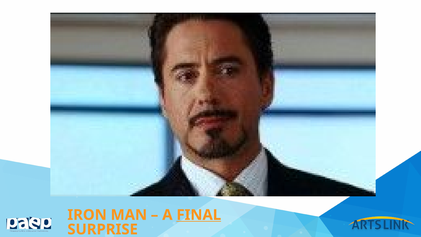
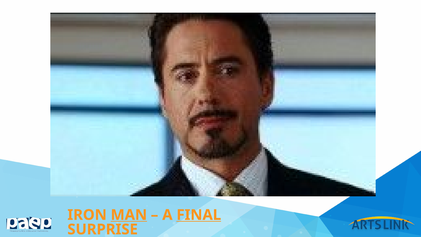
MAN underline: none -> present
